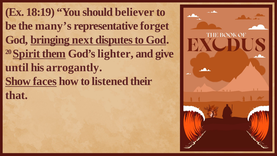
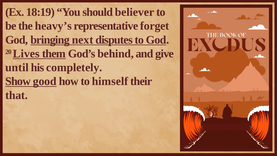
many’s: many’s -> heavy’s
Spirit: Spirit -> Lives
lighter: lighter -> behind
arrogantly: arrogantly -> completely
faces: faces -> good
listened: listened -> himself
